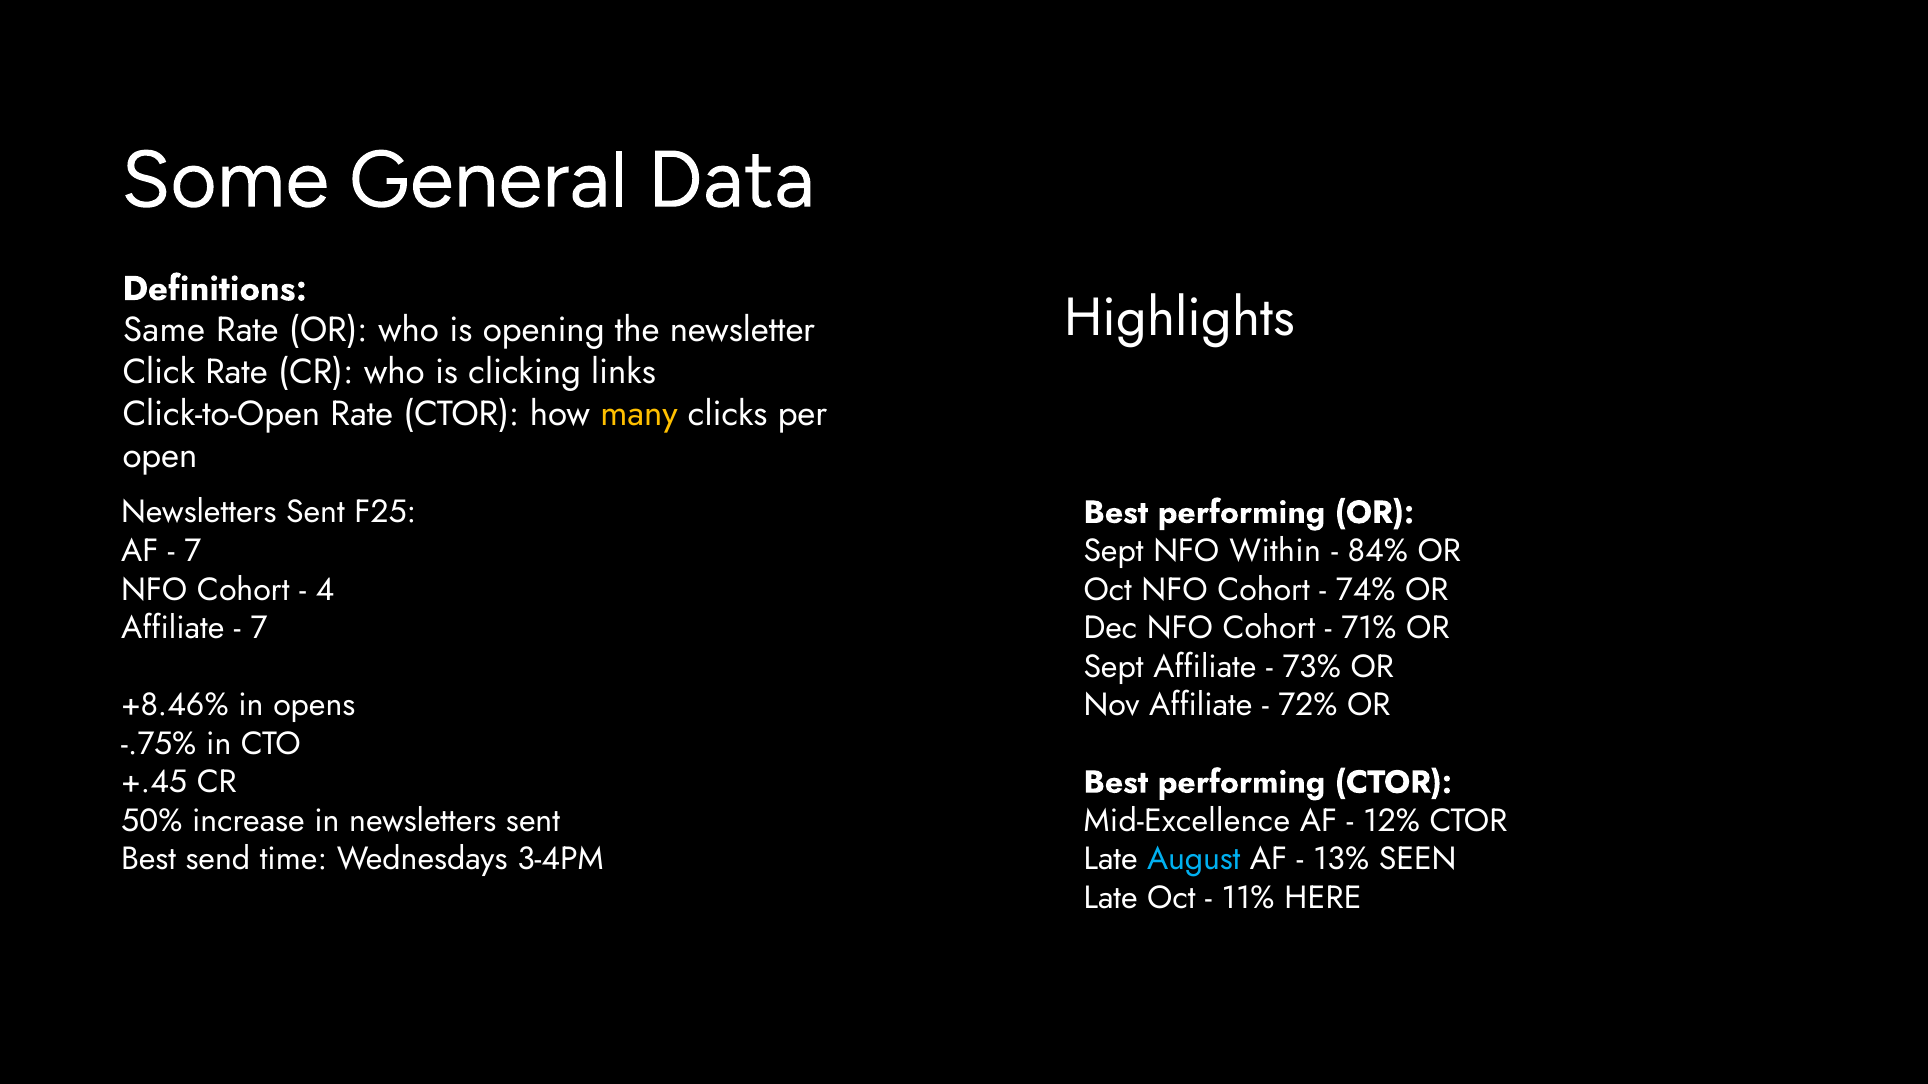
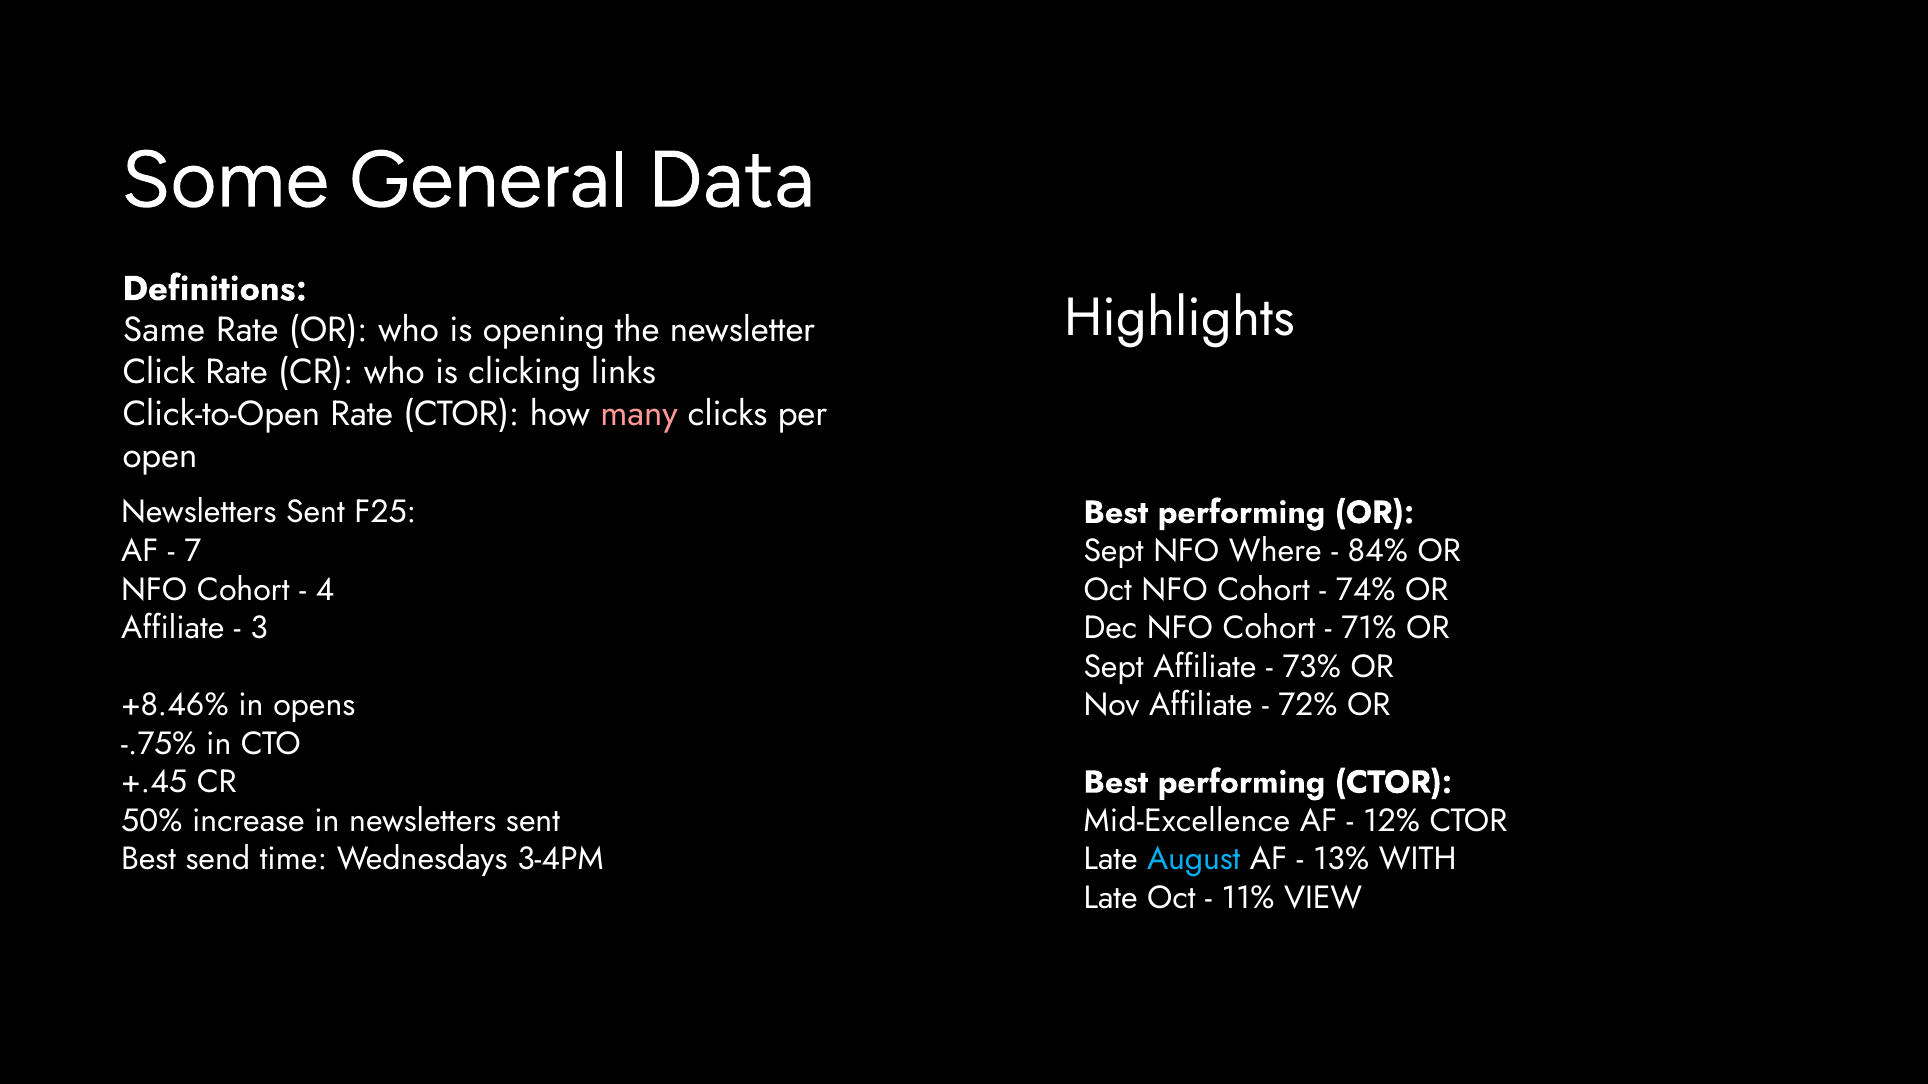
many colour: yellow -> pink
Within: Within -> Where
7 at (259, 628): 7 -> 3
SEEN: SEEN -> WITH
HERE: HERE -> VIEW
